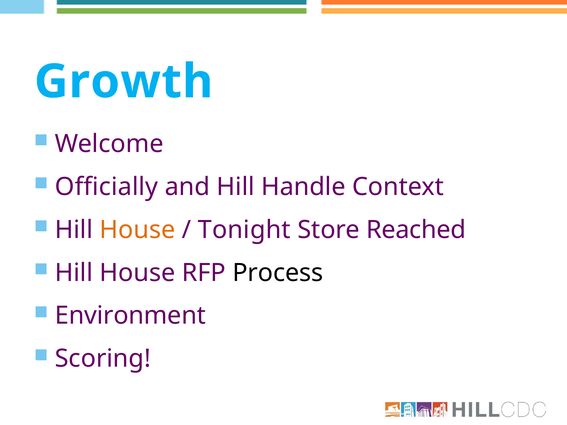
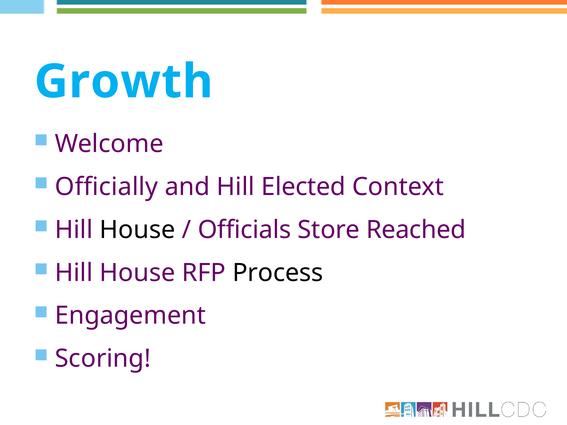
Handle: Handle -> Elected
House at (137, 230) colour: orange -> black
Tonight: Tonight -> Officials
Environment: Environment -> Engagement
